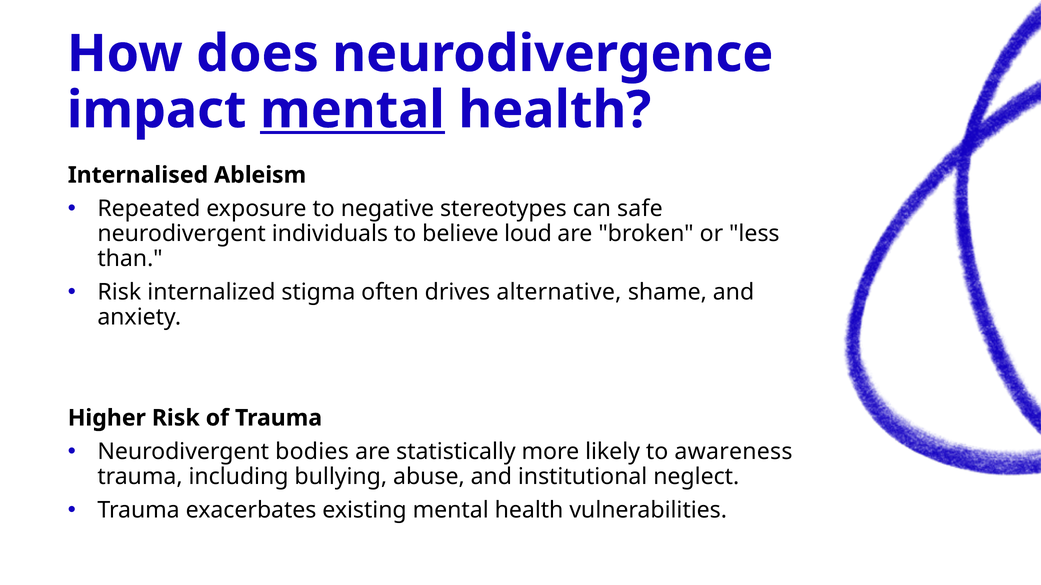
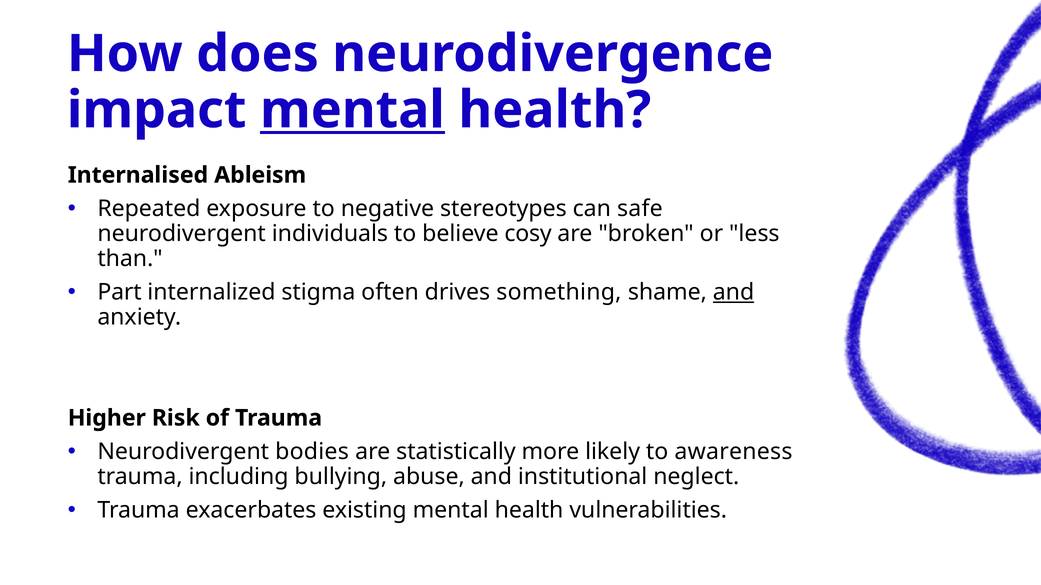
loud: loud -> cosy
Risk at (119, 292): Risk -> Part
alternative: alternative -> something
and at (734, 292) underline: none -> present
